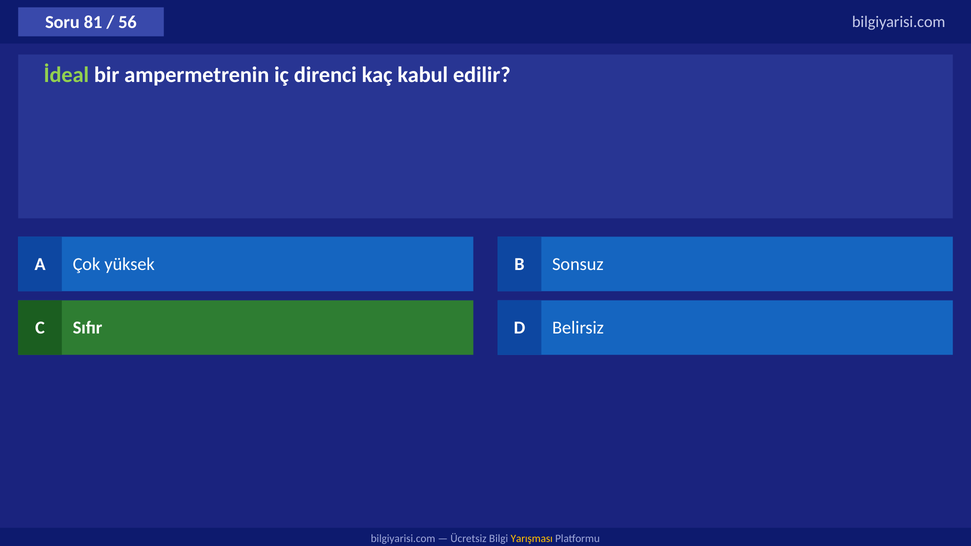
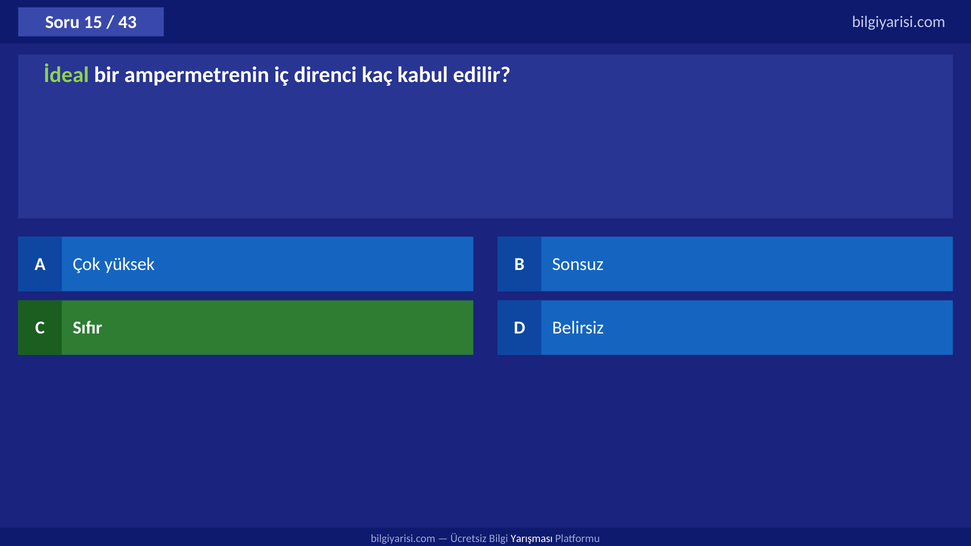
81: 81 -> 15
56: 56 -> 43
Yarışması colour: yellow -> white
